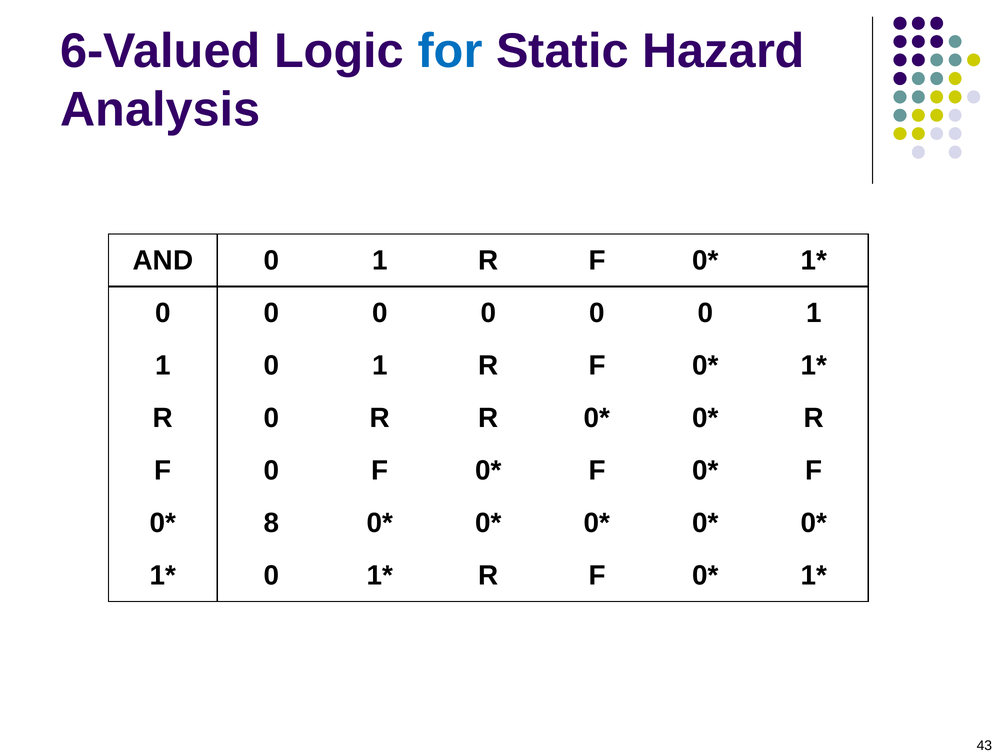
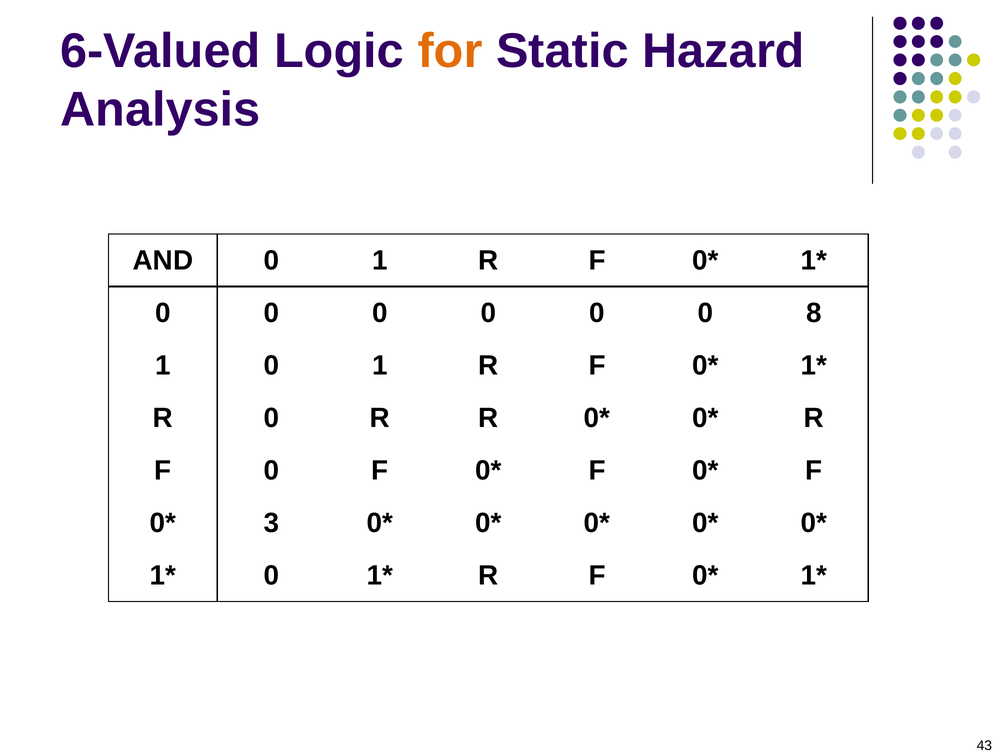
for colour: blue -> orange
0 0 1: 1 -> 8
8: 8 -> 3
